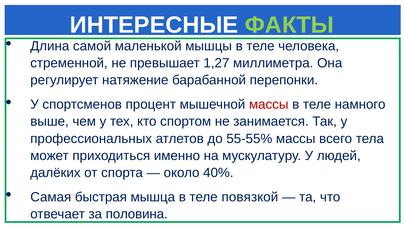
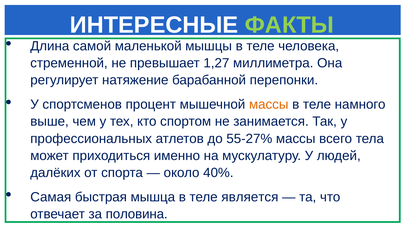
массы at (269, 105) colour: red -> orange
55-55%: 55-55% -> 55-27%
повязкой: повязкой -> является
